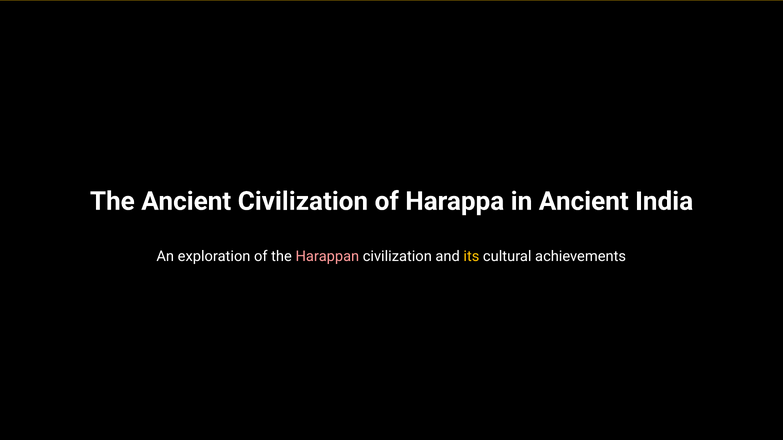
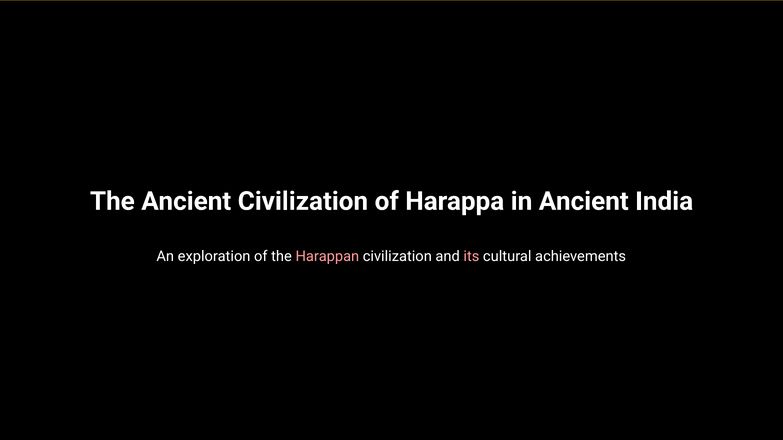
its colour: yellow -> pink
